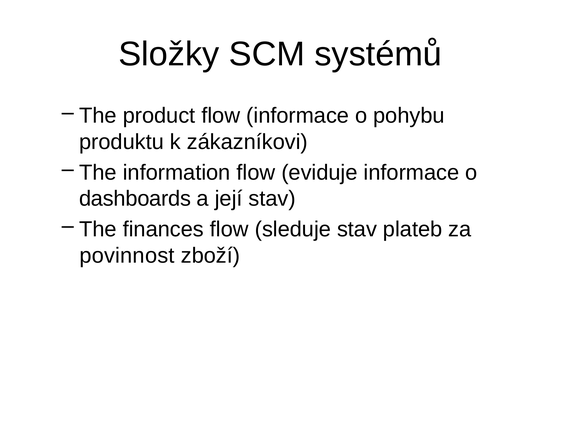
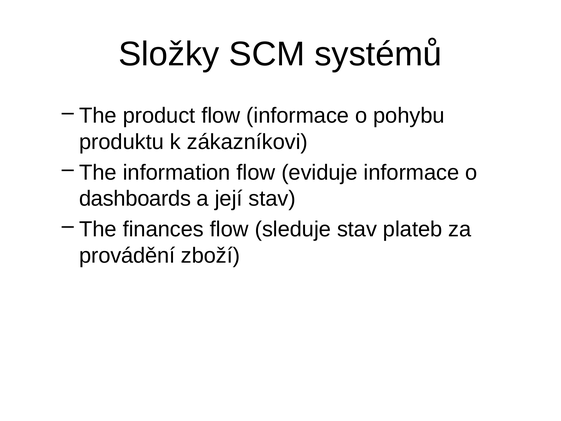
povinnost: povinnost -> provádění
